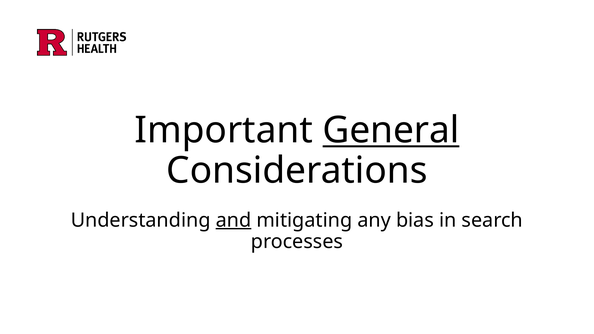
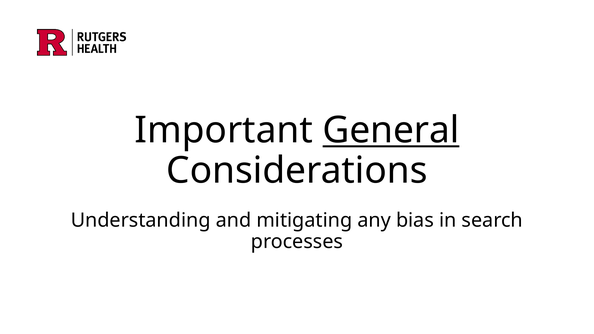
and underline: present -> none
